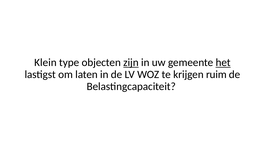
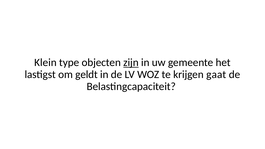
het underline: present -> none
laten: laten -> geldt
ruim: ruim -> gaat
